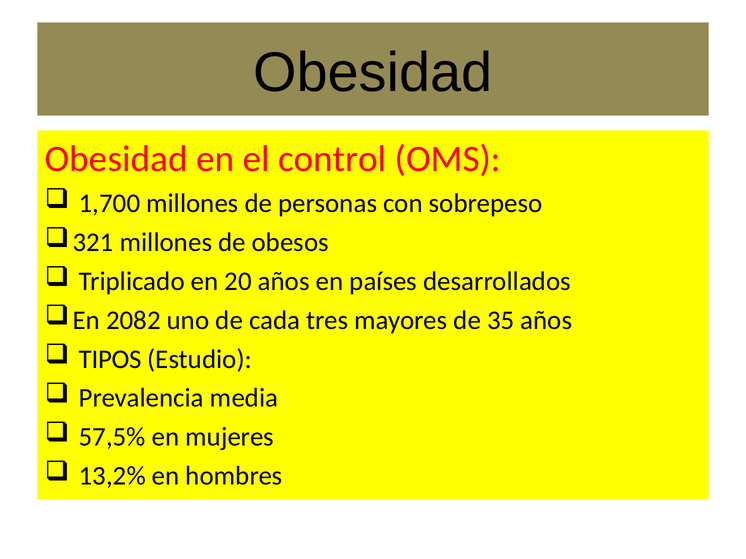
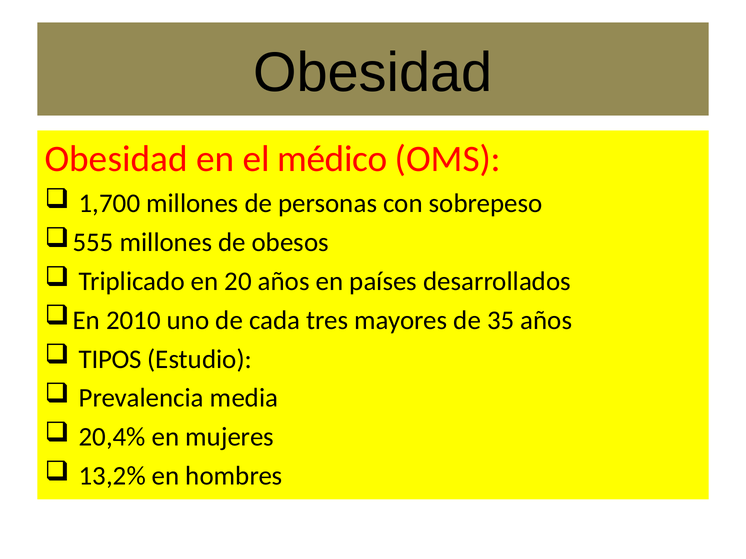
control: control -> médico
321: 321 -> 555
2082: 2082 -> 2010
57,5%: 57,5% -> 20,4%
